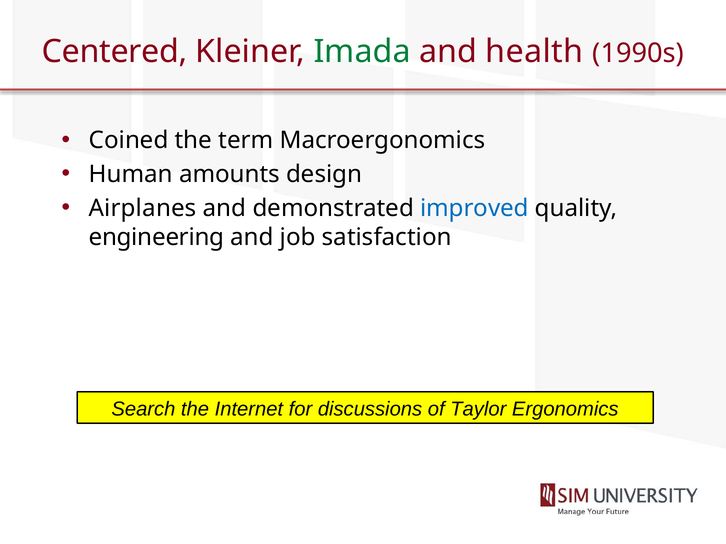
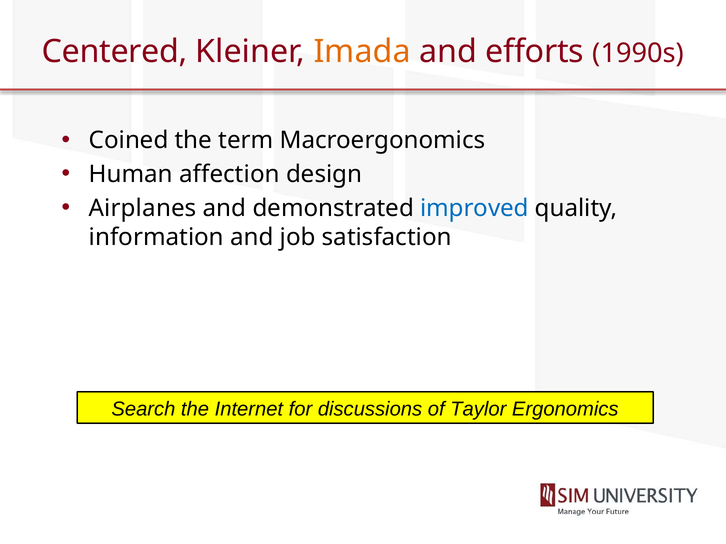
Imada colour: green -> orange
health: health -> efforts
amounts: amounts -> affection
engineering: engineering -> information
